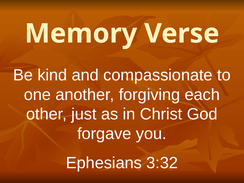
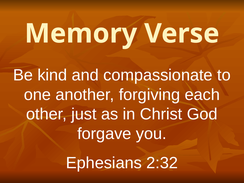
3:32: 3:32 -> 2:32
